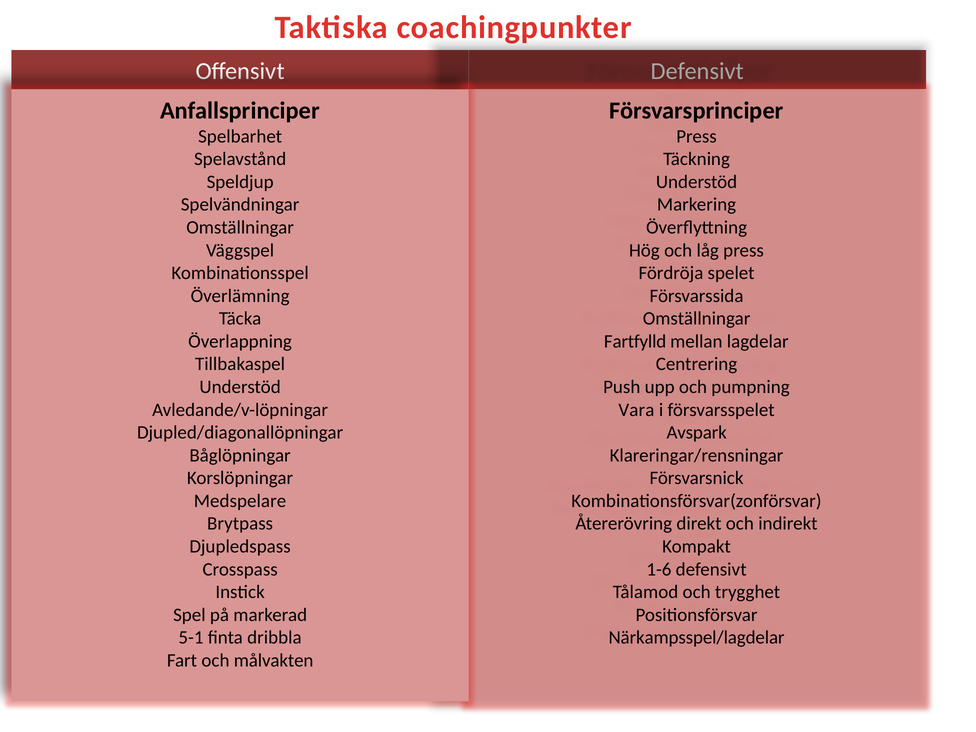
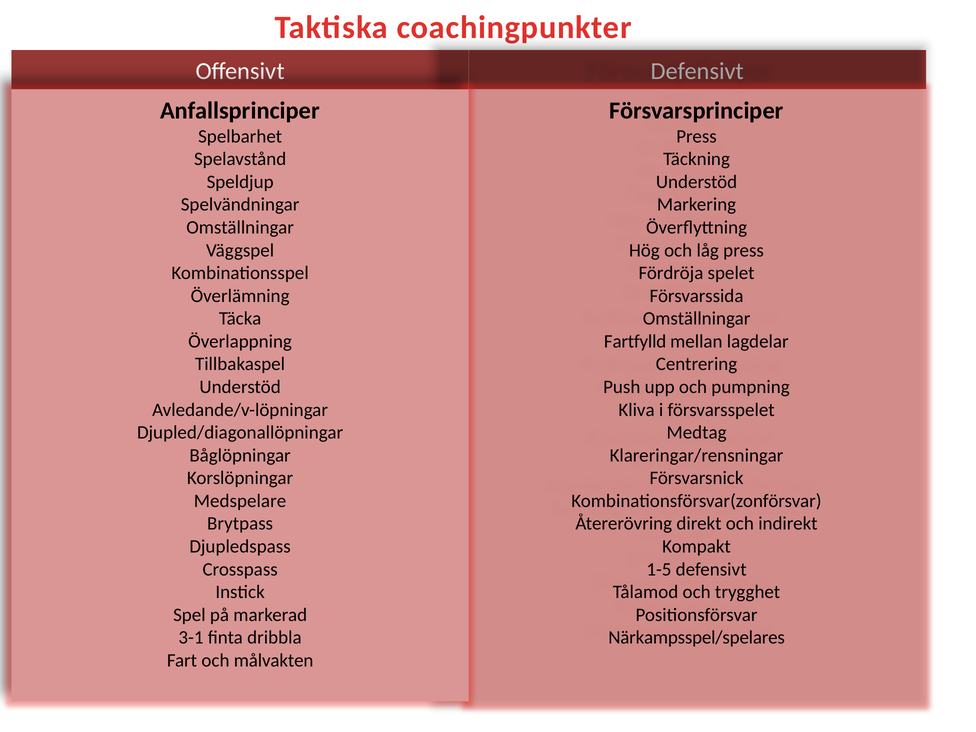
Vara: Vara -> Kliva
Avspark: Avspark -> Medtag
1-6: 1-6 -> 1-5
5-1: 5-1 -> 3-1
Närkampsspel/lagdelar: Närkampsspel/lagdelar -> Närkampsspel/spelares
